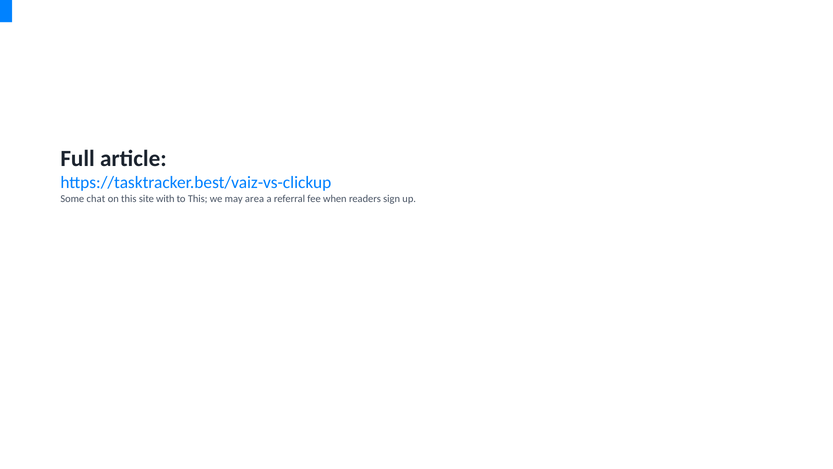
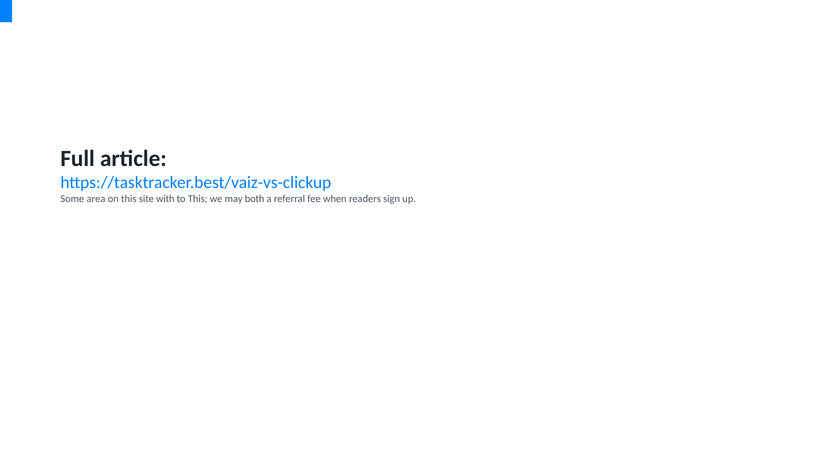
chat: chat -> area
area: area -> both
